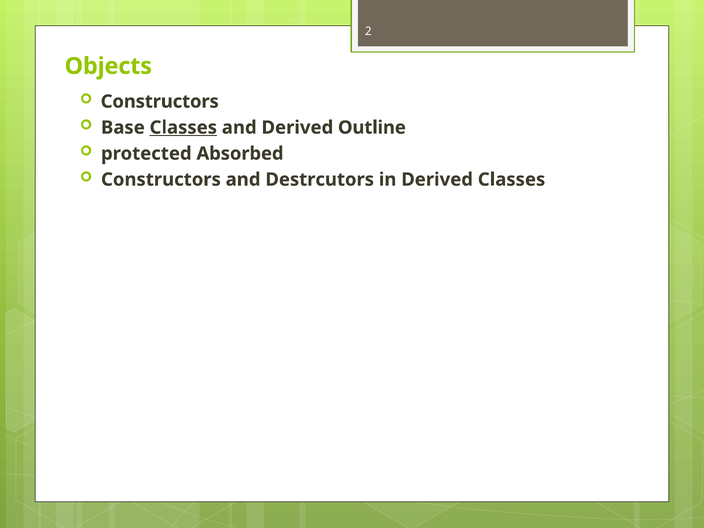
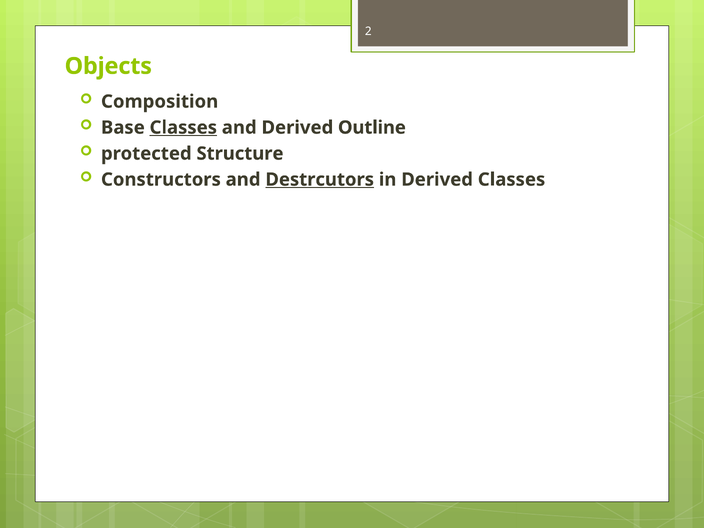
Constructors at (160, 102): Constructors -> Composition
Absorbed: Absorbed -> Structure
Destrcutors underline: none -> present
